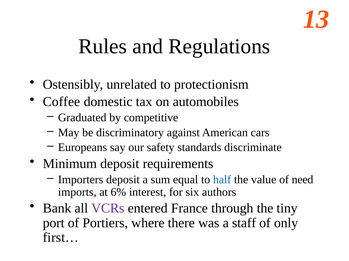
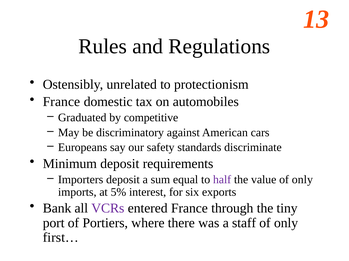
Coffee at (62, 102): Coffee -> France
half colour: blue -> purple
value of need: need -> only
6%: 6% -> 5%
authors: authors -> exports
